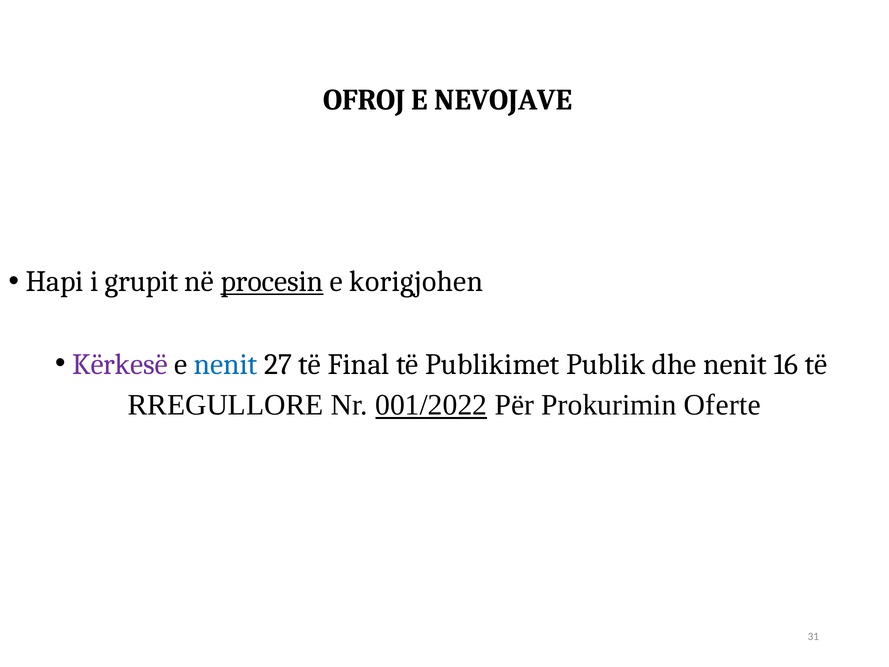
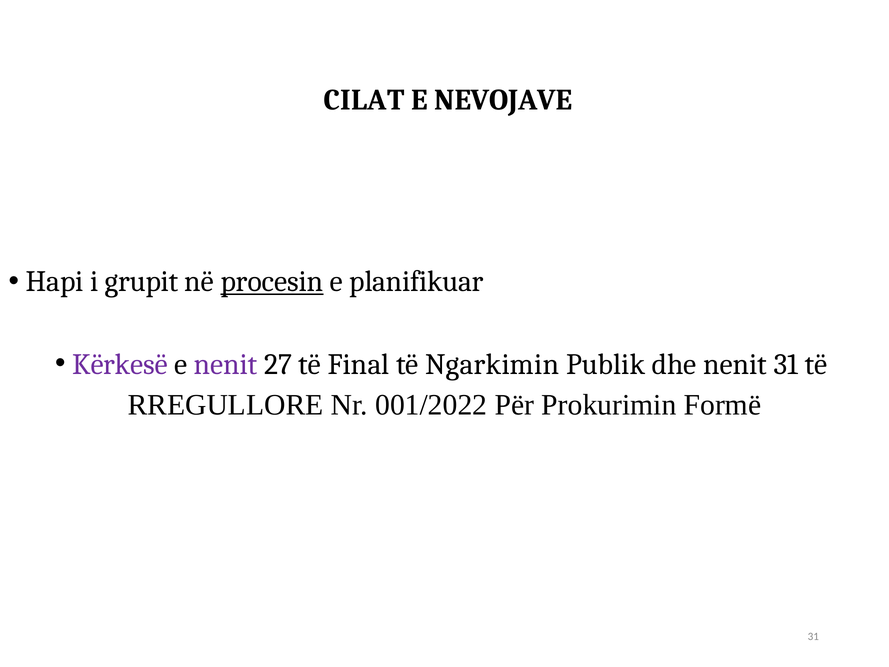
OFROJ: OFROJ -> CILAT
korigjohen: korigjohen -> planifikuar
nenit at (226, 364) colour: blue -> purple
Publikimet: Publikimet -> Ngarkimin
nenit 16: 16 -> 31
001/2022 underline: present -> none
Oferte: Oferte -> Formë
